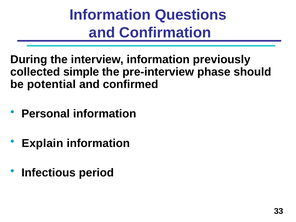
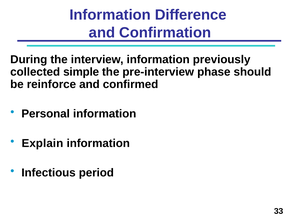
Questions: Questions -> Difference
potential: potential -> reinforce
